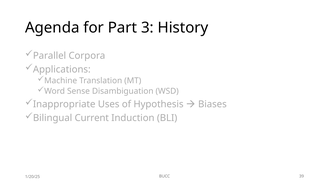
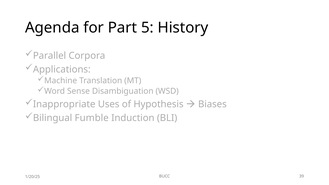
3: 3 -> 5
Current: Current -> Fumble
